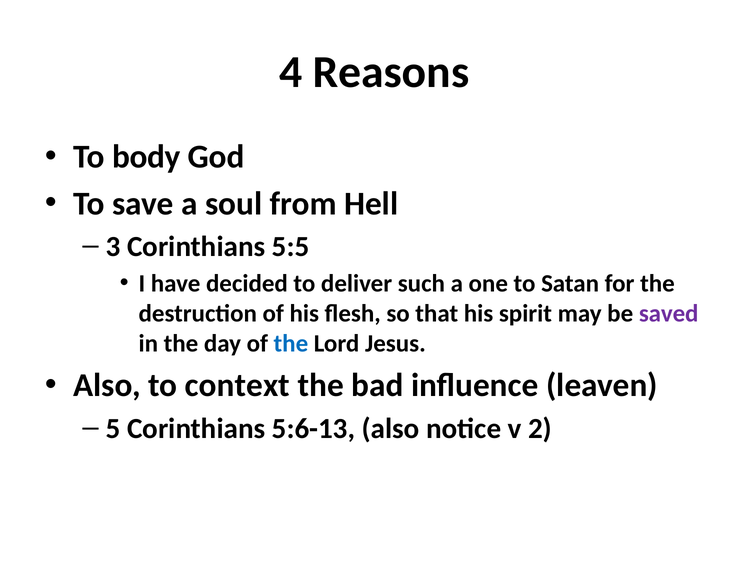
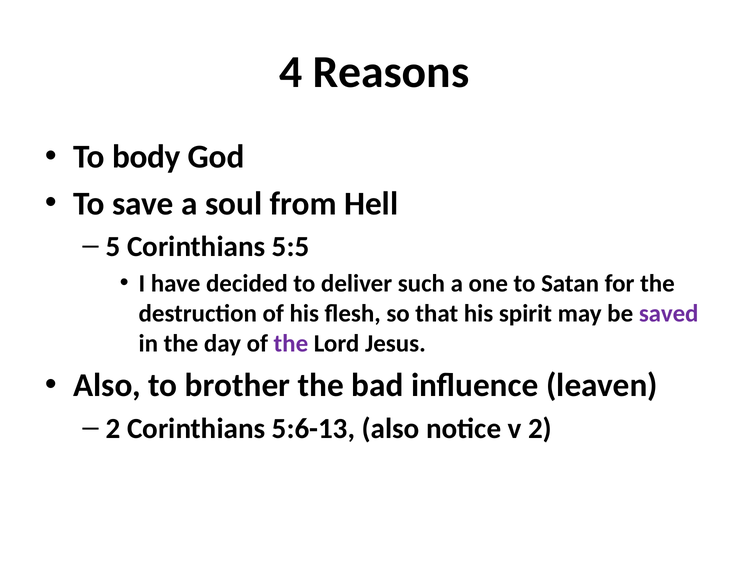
3: 3 -> 5
the at (291, 344) colour: blue -> purple
context: context -> brother
5 at (113, 429): 5 -> 2
